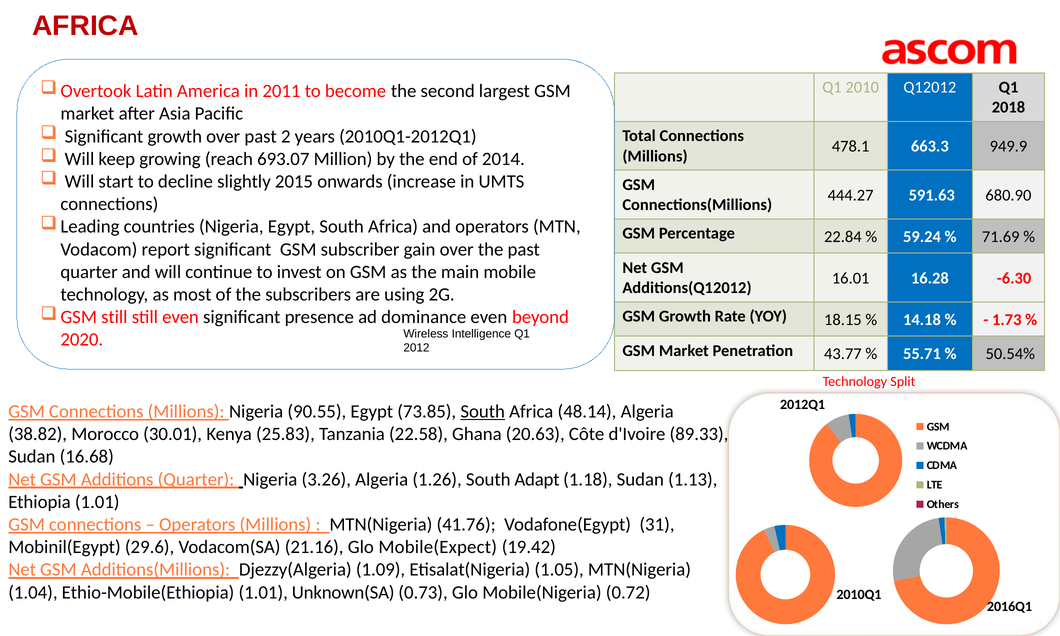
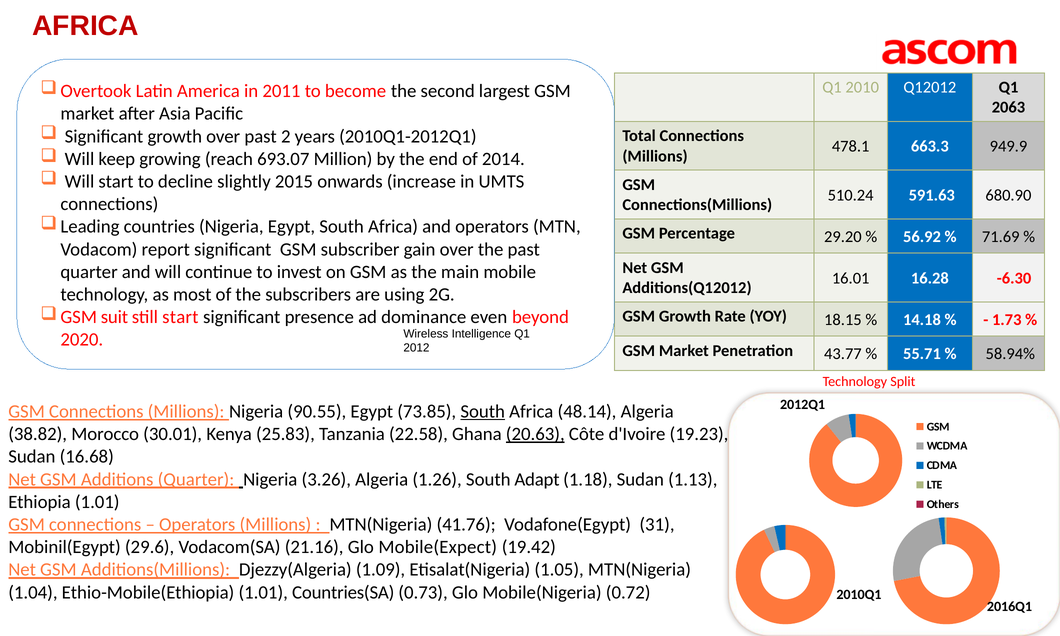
2018: 2018 -> 2063
444.27: 444.27 -> 510.24
22.84: 22.84 -> 29.20
59.24: 59.24 -> 56.92
still at (114, 317): still -> suit
still even: even -> start
50.54%: 50.54% -> 58.94%
20.63 underline: none -> present
89.33: 89.33 -> 19.23
Unknown(SA: Unknown(SA -> Countries(SA
